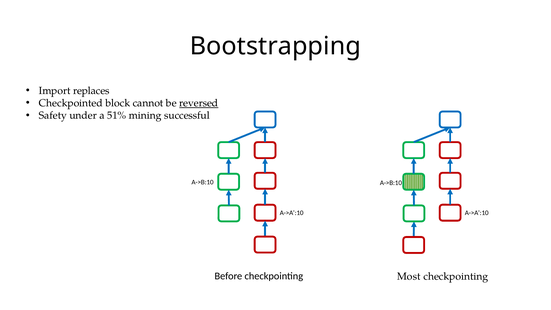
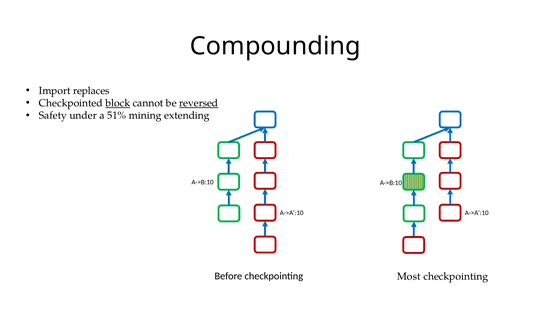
Bootstrapping: Bootstrapping -> Compounding
block underline: none -> present
successful: successful -> extending
